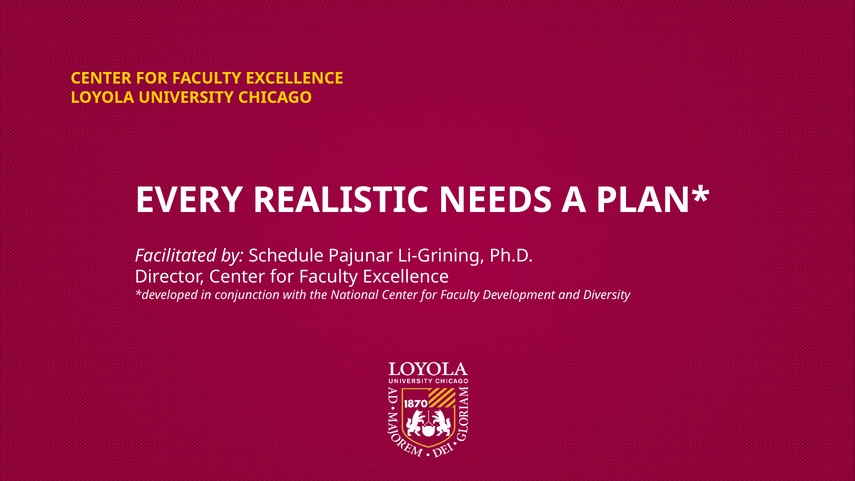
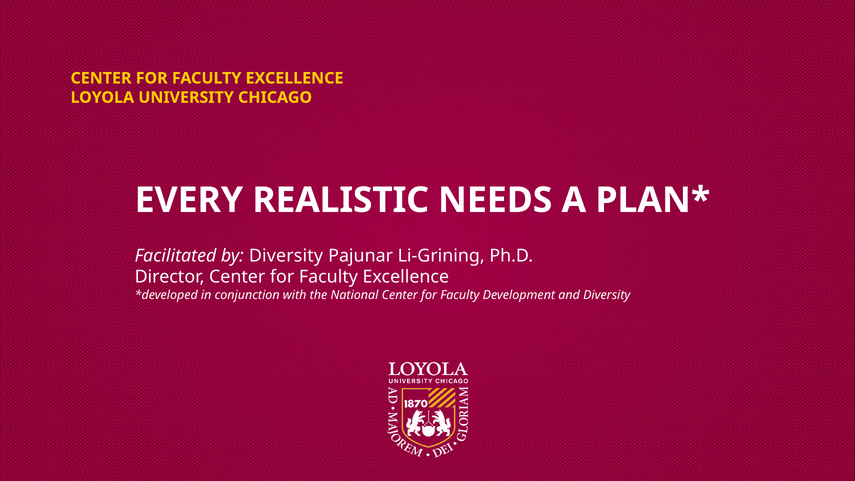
by Schedule: Schedule -> Diversity
